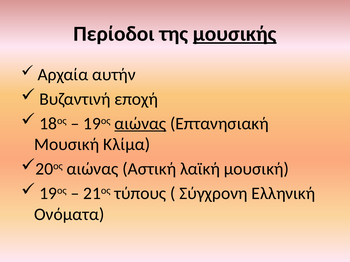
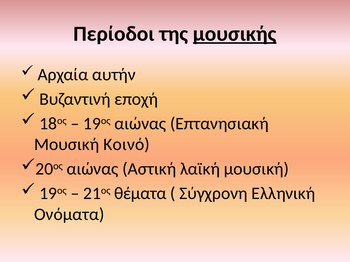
αιώνας at (140, 124) underline: present -> none
Κλίμα: Κλίμα -> Κοινό
τύπους: τύπους -> θέματα
